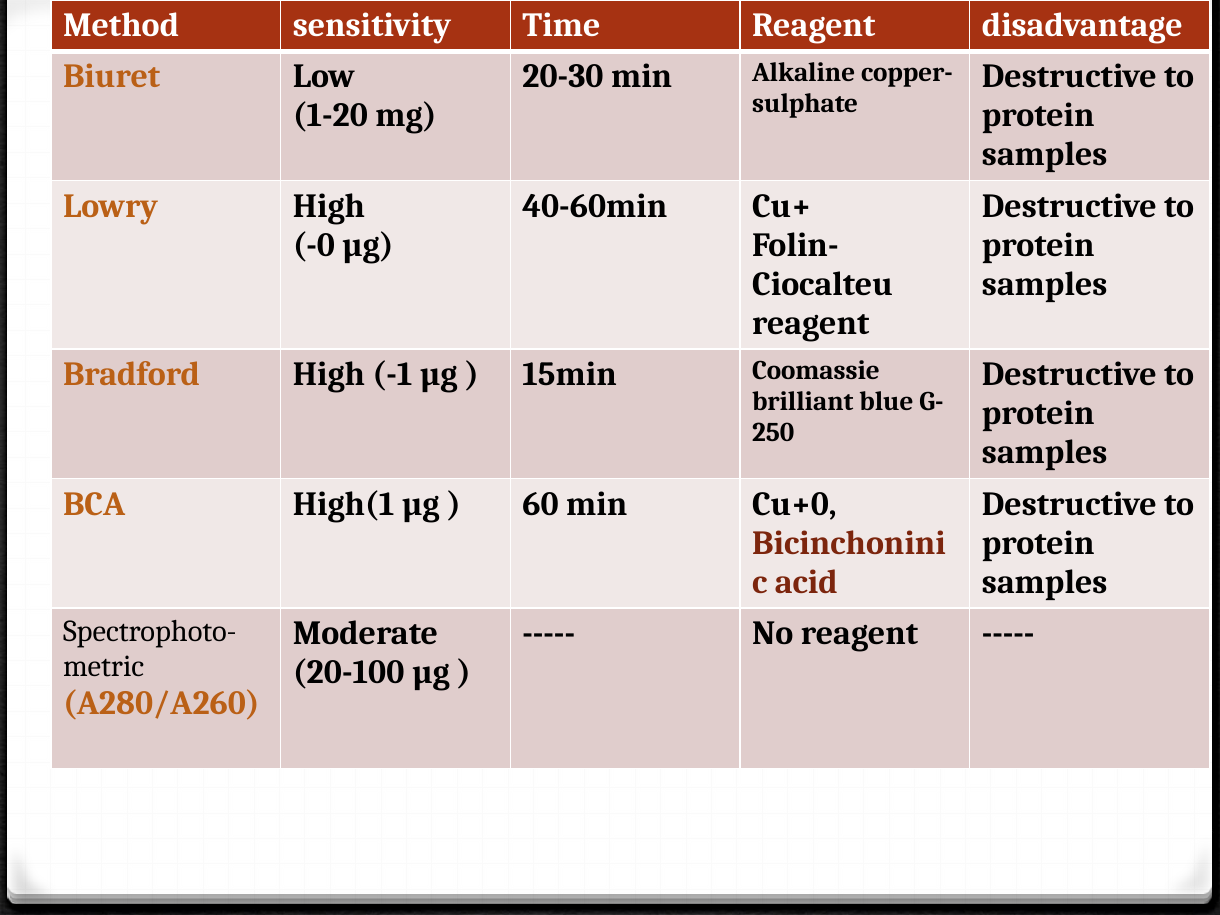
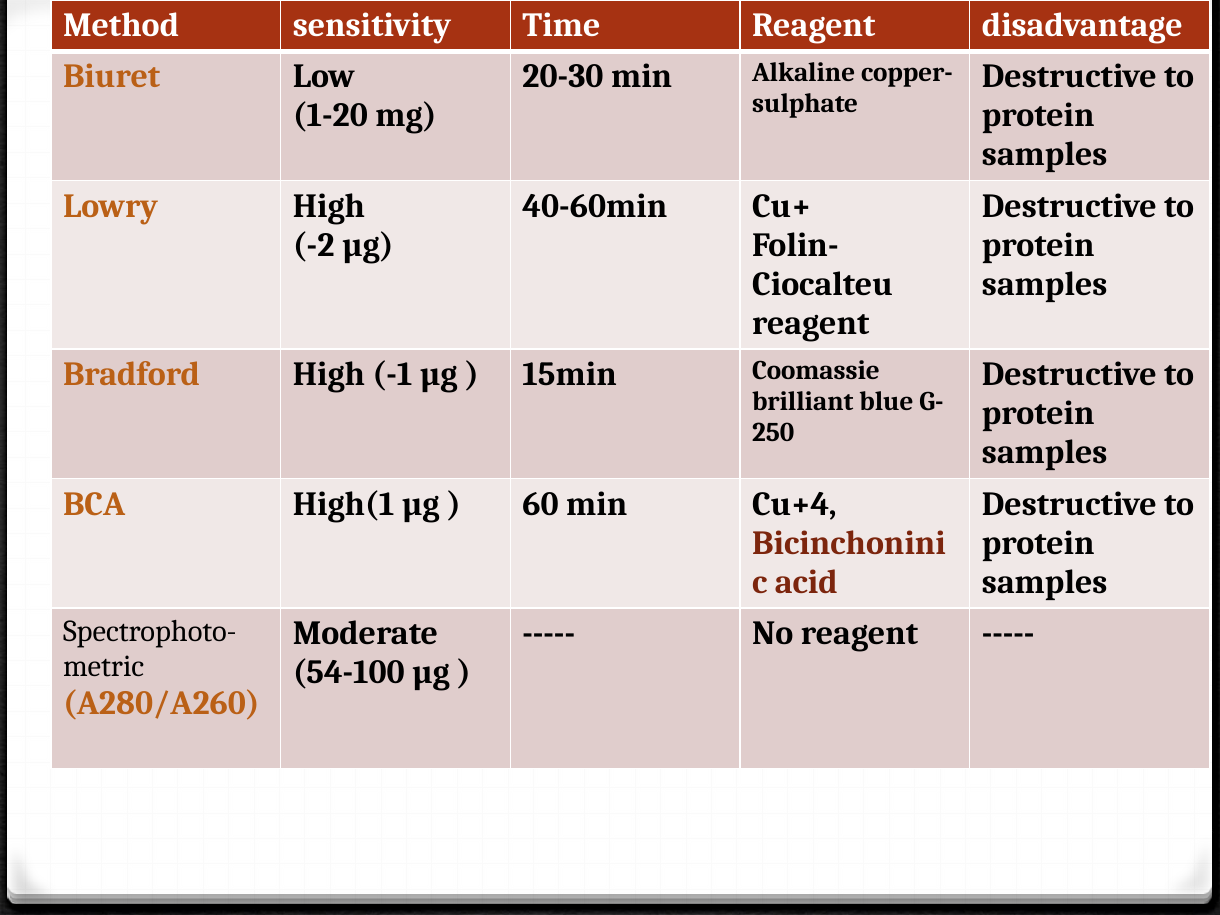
-0: -0 -> -2
Cu+0: Cu+0 -> Cu+4
20-100: 20-100 -> 54-100
